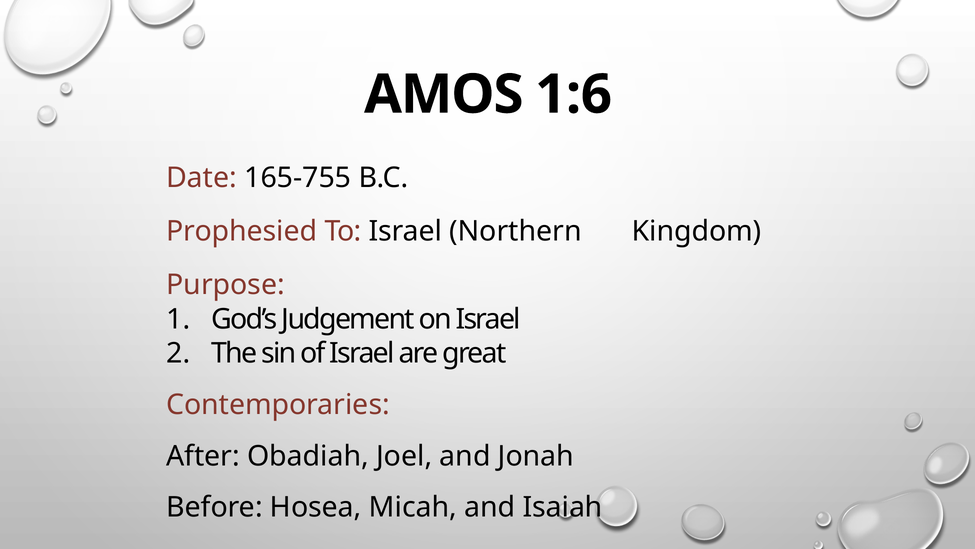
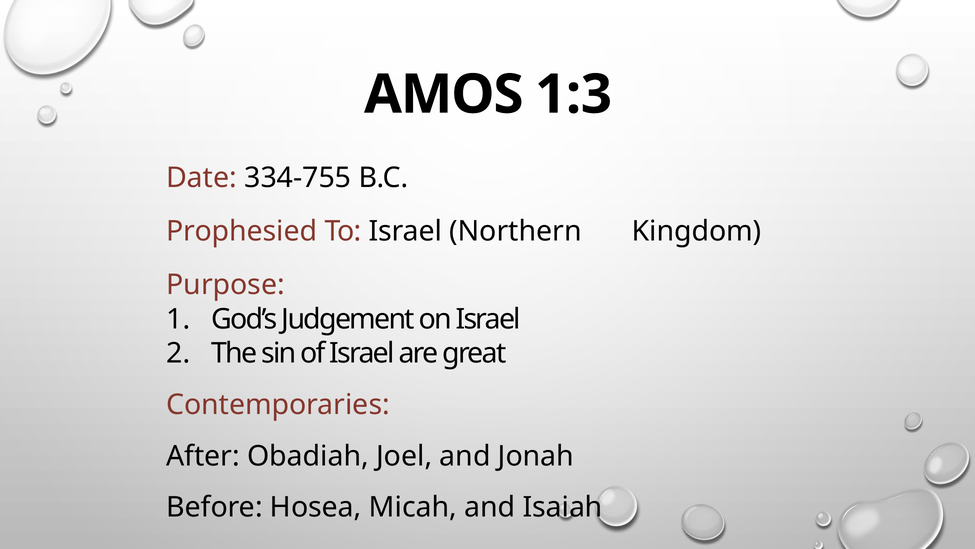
1:6: 1:6 -> 1:3
165-755: 165-755 -> 334-755
